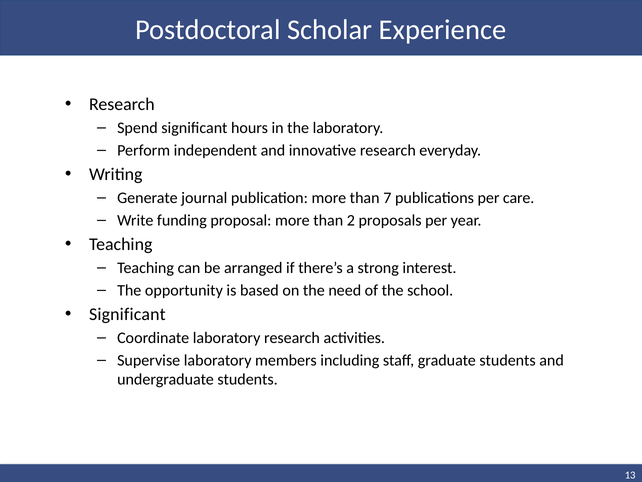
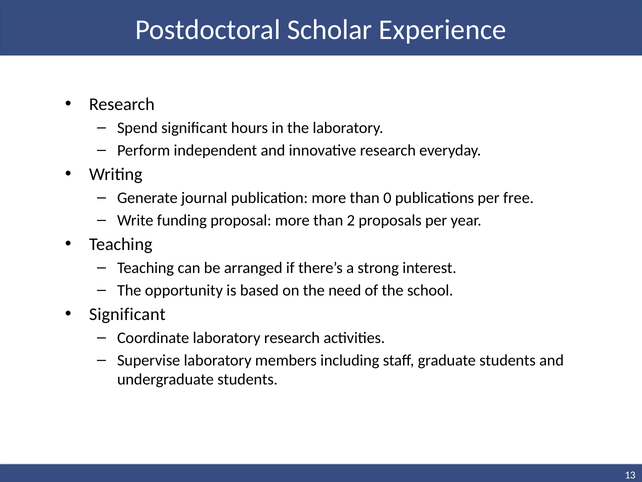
7: 7 -> 0
care: care -> free
